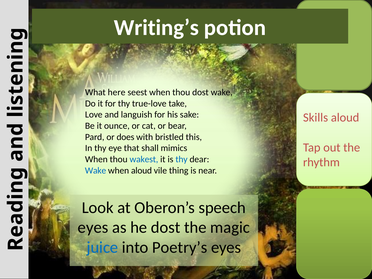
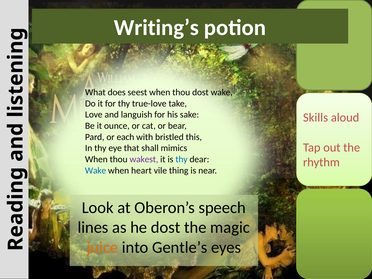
here: here -> does
does: does -> each
wakest colour: blue -> purple
when aloud: aloud -> heart
eyes at (93, 228): eyes -> lines
juice colour: blue -> orange
Poetry’s: Poetry’s -> Gentle’s
